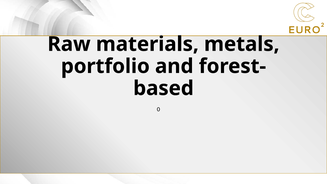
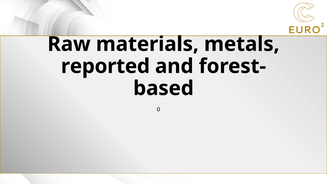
portfolio: portfolio -> reported
